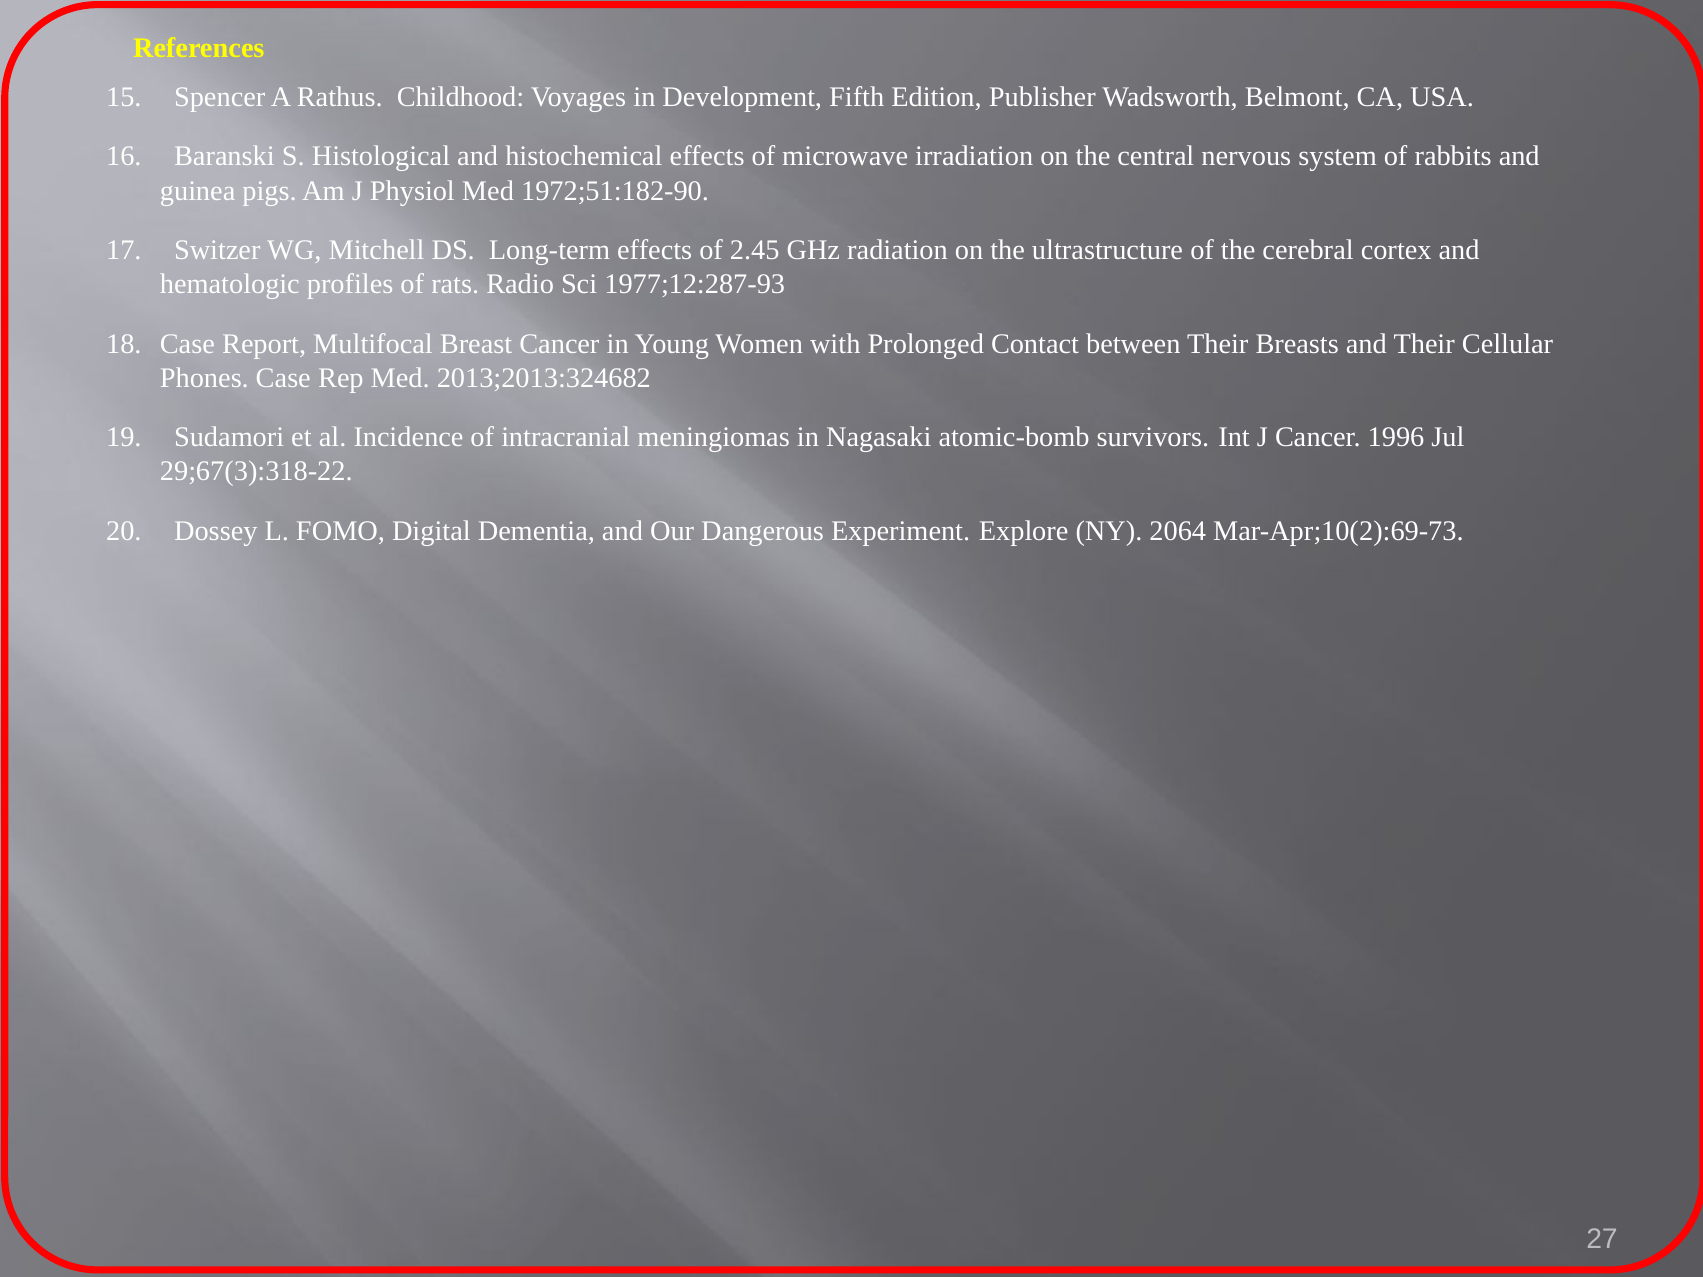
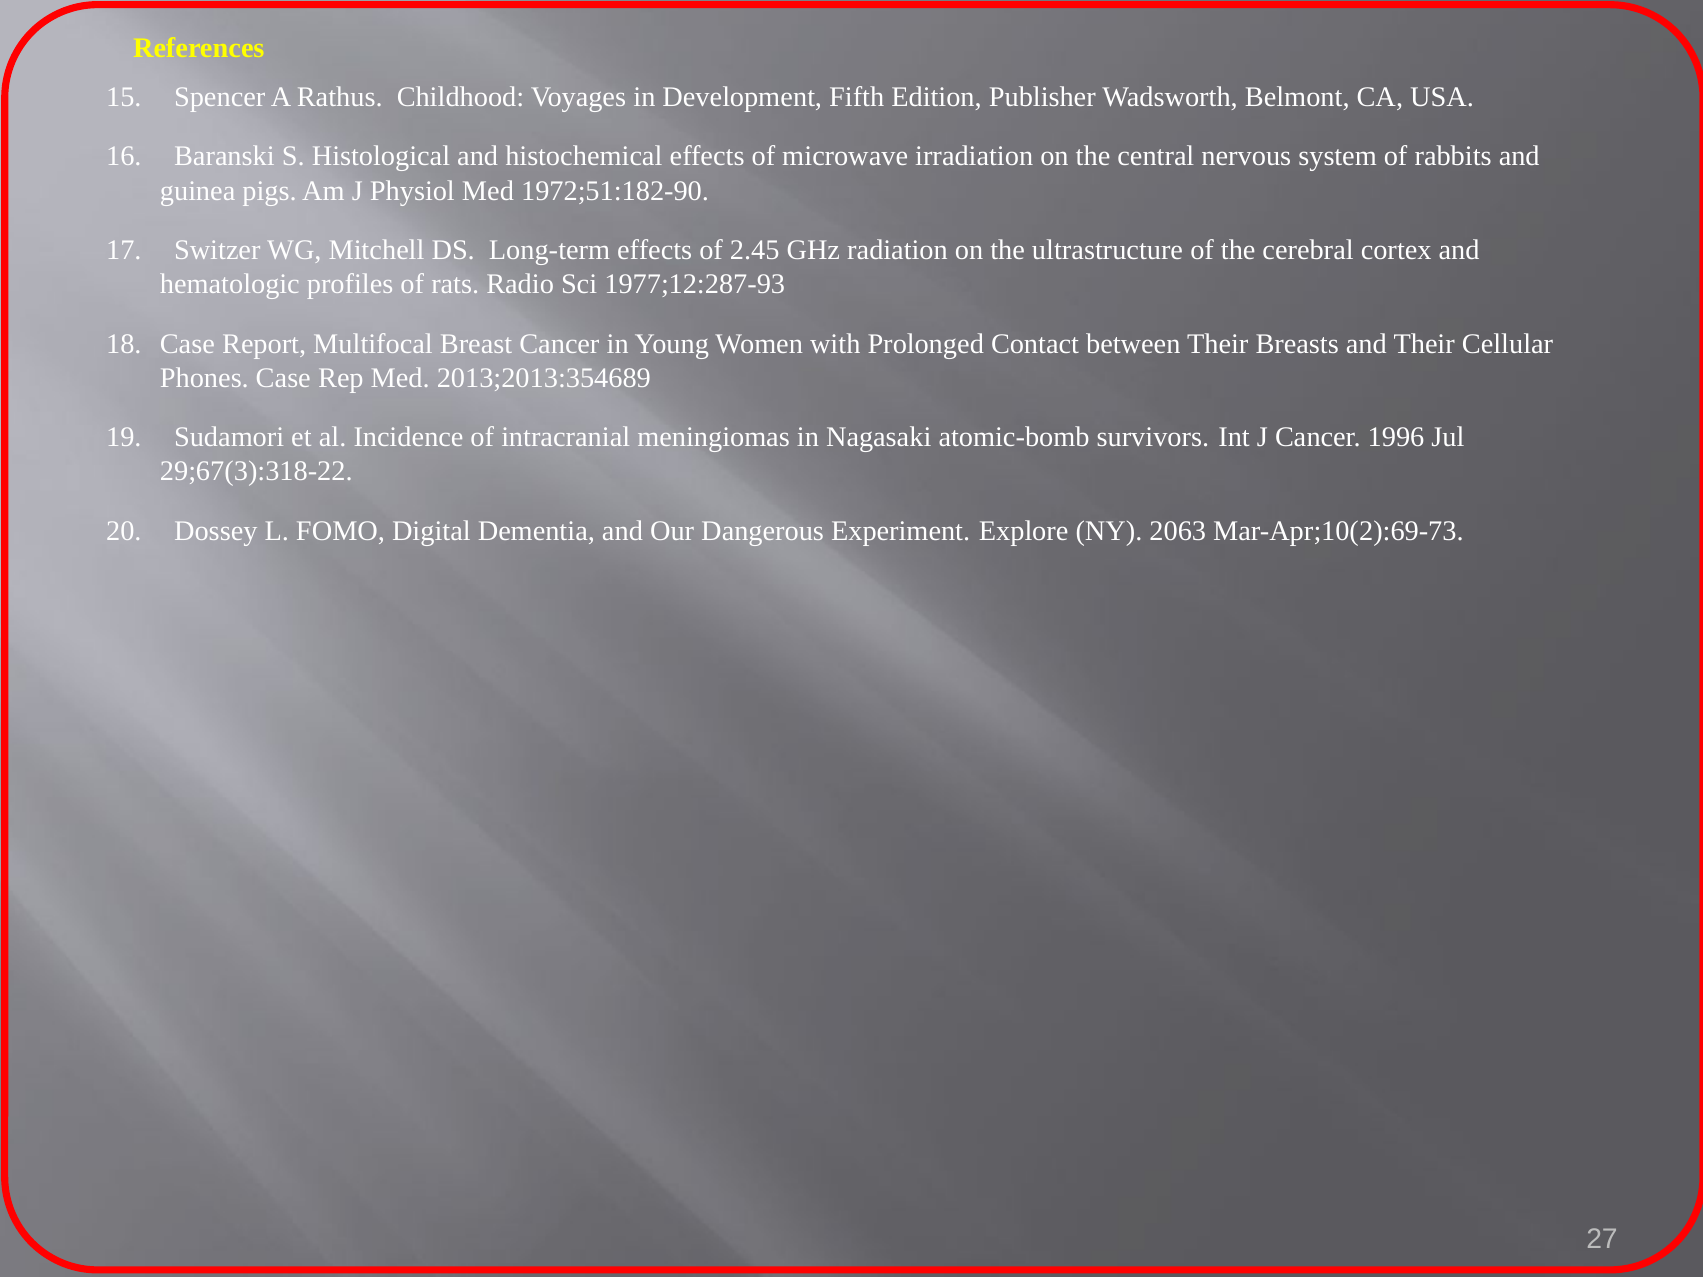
2013;2013:324682: 2013;2013:324682 -> 2013;2013:354689
2064: 2064 -> 2063
